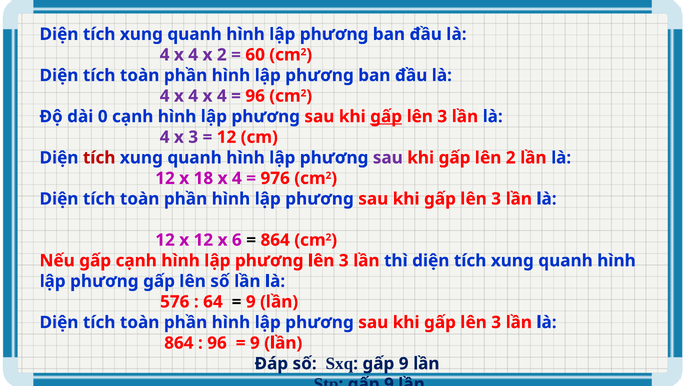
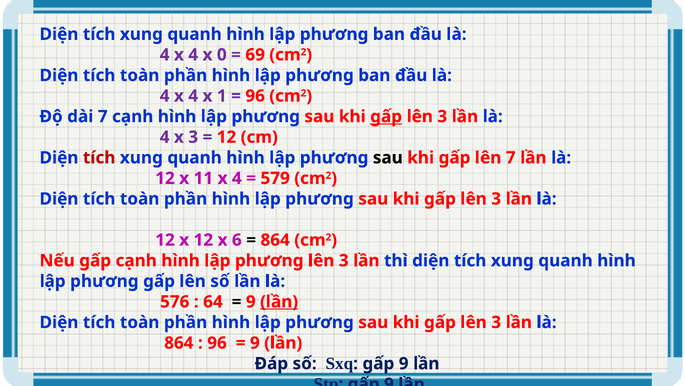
x 2: 2 -> 0
60: 60 -> 69
x 4 x 4: 4 -> 1
dài 0: 0 -> 7
sau at (388, 157) colour: purple -> black
lên 2: 2 -> 7
18: 18 -> 11
976: 976 -> 579
lần at (279, 301) underline: none -> present
